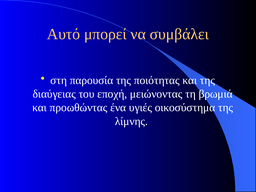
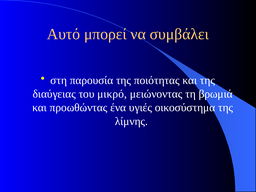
εποχή: εποχή -> μικρό
